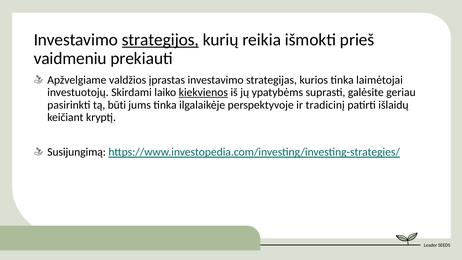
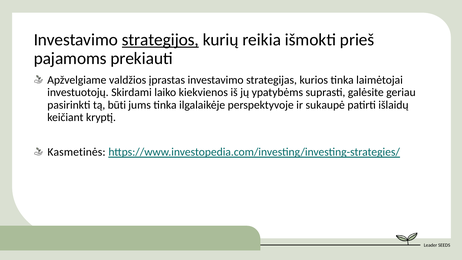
vaidmeniu: vaidmeniu -> pajamoms
kiekvienos underline: present -> none
tradicinį: tradicinį -> sukaupė
Susijungimą: Susijungimą -> Kasmetinės
